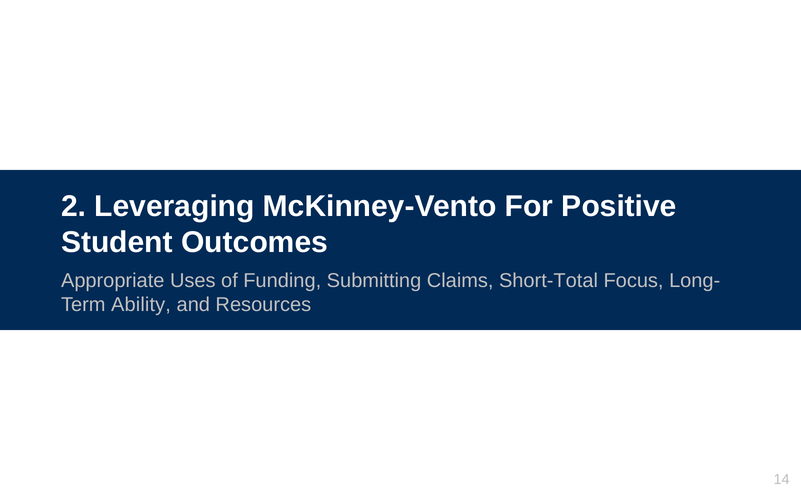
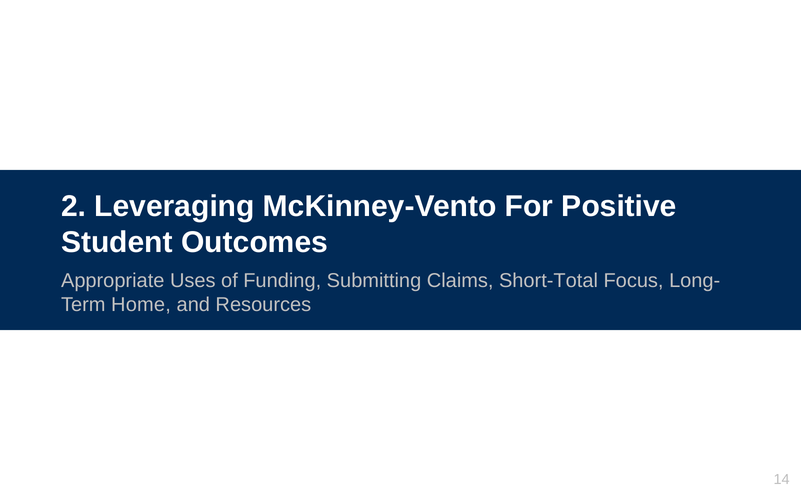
Ability: Ability -> Home
